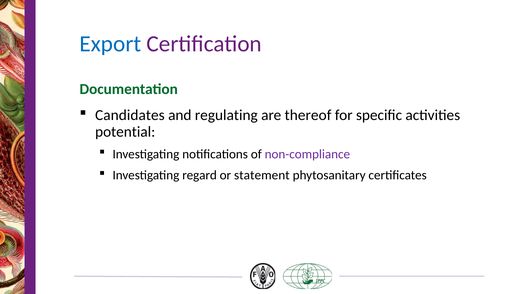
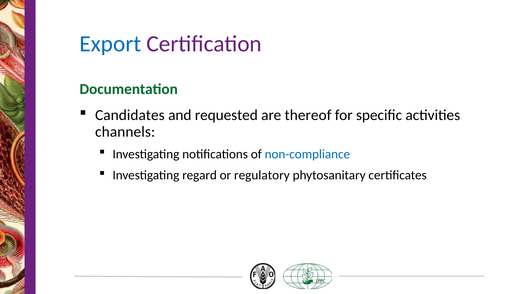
regulating: regulating -> requested
potential: potential -> channels
non-compliance colour: purple -> blue
statement: statement -> regulatory
